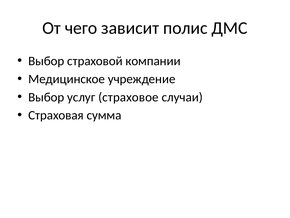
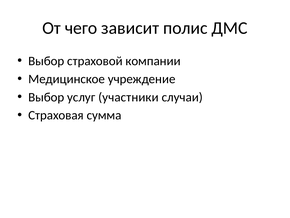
страховое: страховое -> участники
